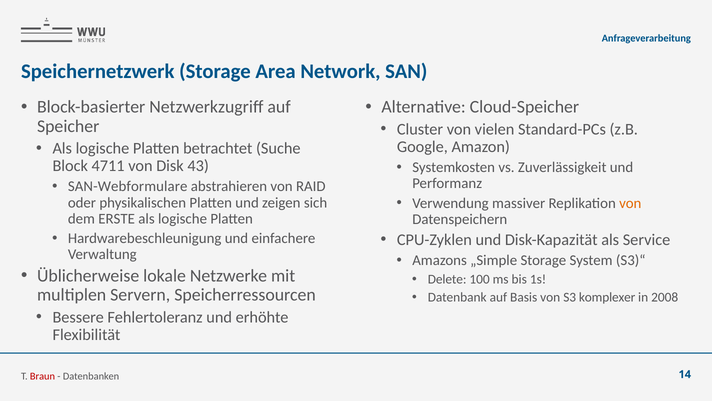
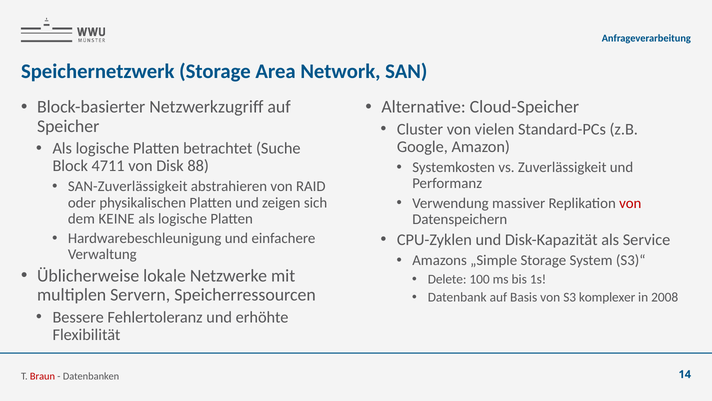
43: 43 -> 88
SAN-Webformulare: SAN-Webformulare -> SAN-Zuverlässigkeit
von at (630, 203) colour: orange -> red
ERSTE: ERSTE -> KEINE
